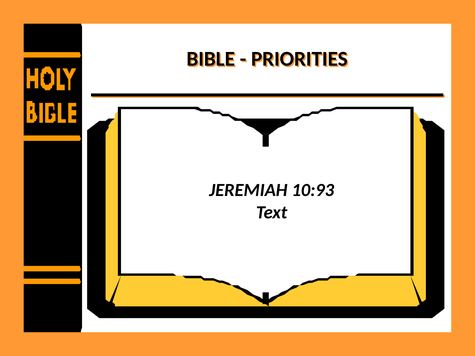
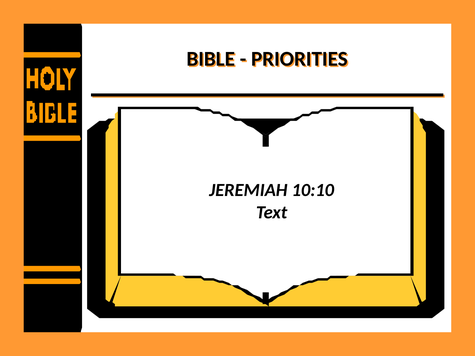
10:93: 10:93 -> 10:10
